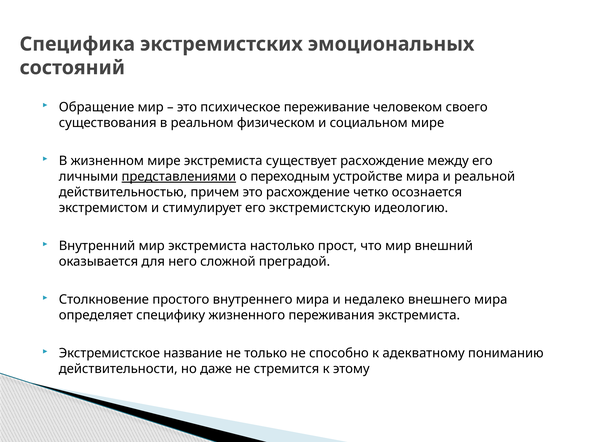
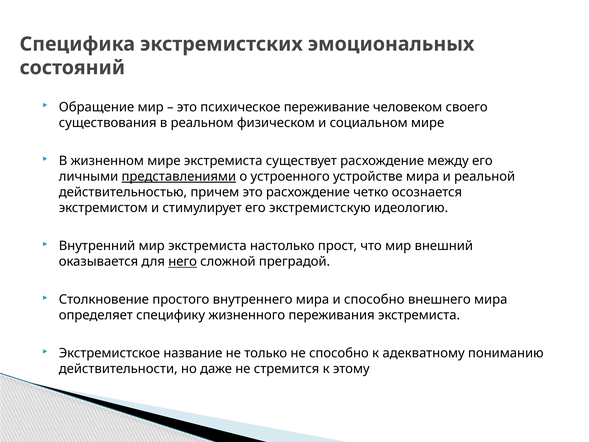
переходным: переходным -> устроенного
него underline: none -> present
и недалеко: недалеко -> способно
